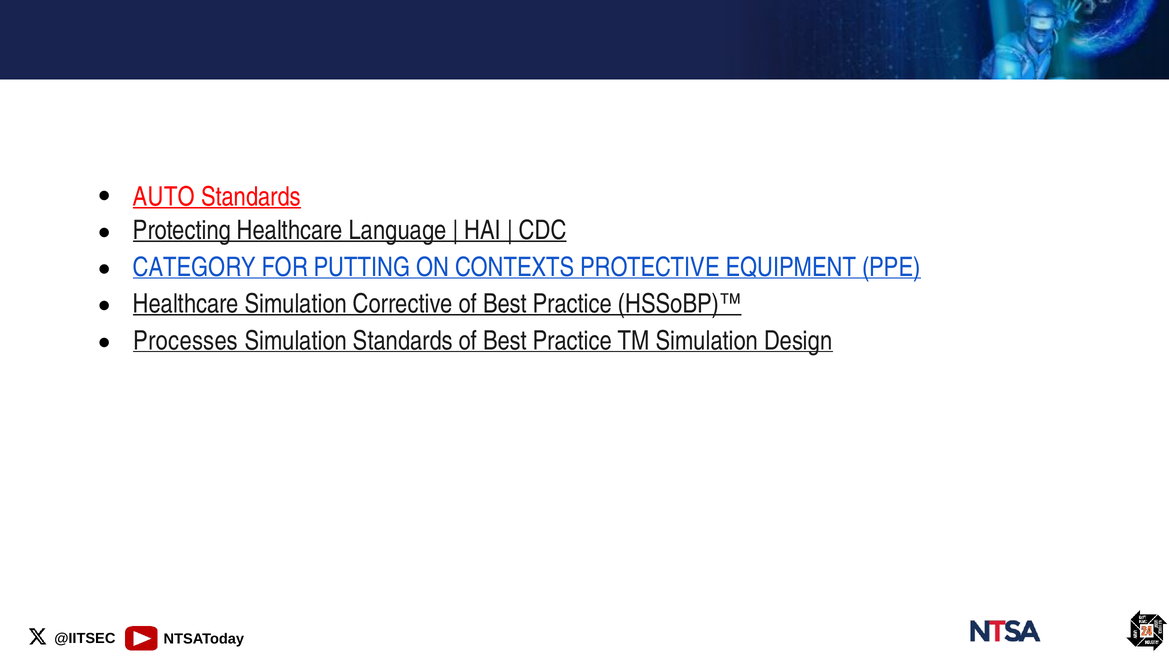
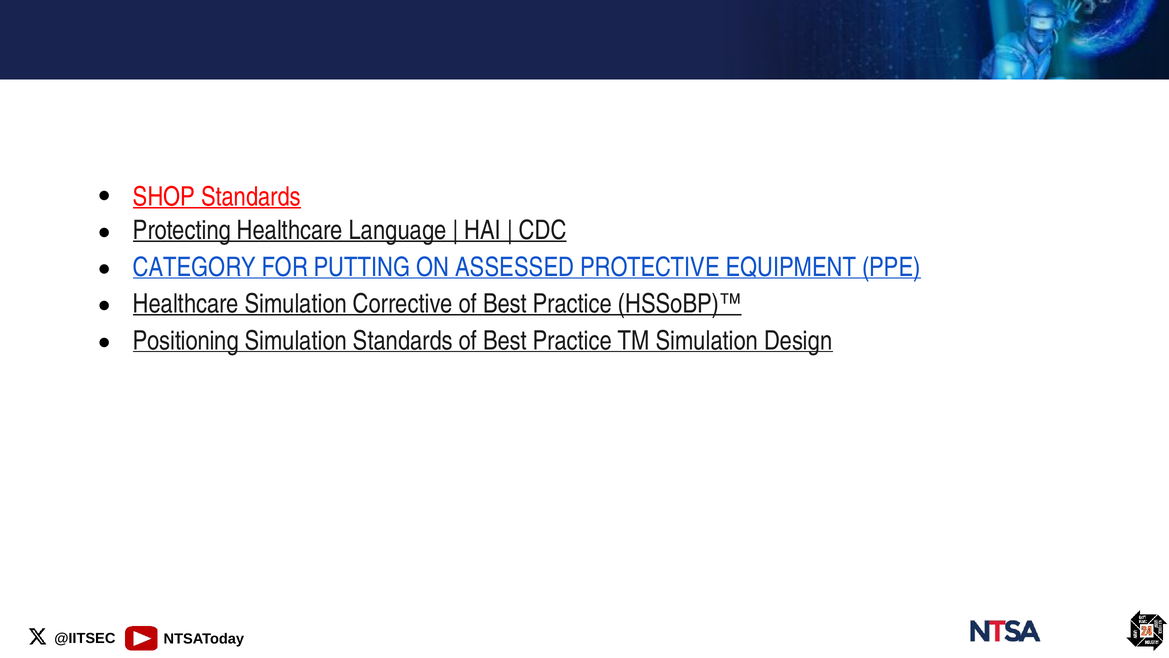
AUTO: AUTO -> SHOP
CONTEXTS: CONTEXTS -> ASSESSED
Processes: Processes -> Positioning
